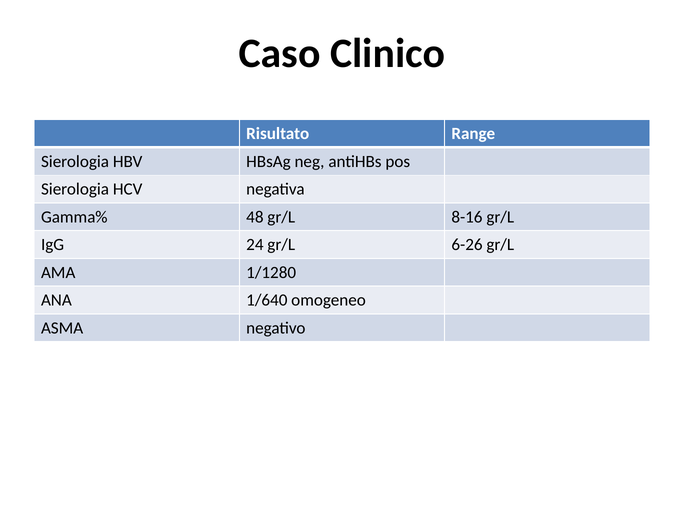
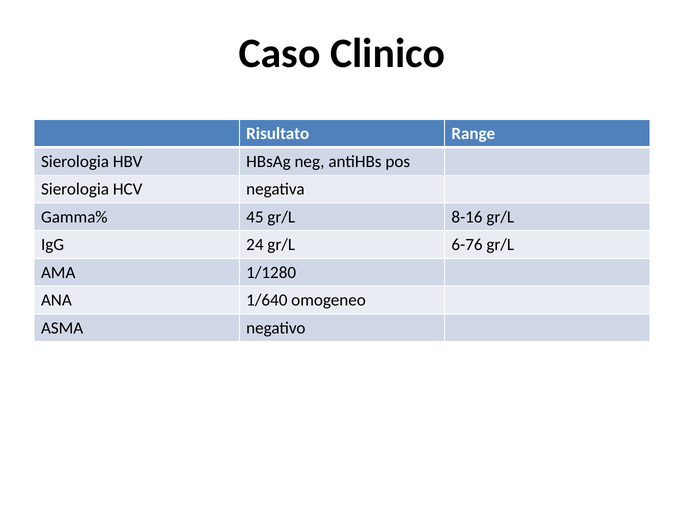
48: 48 -> 45
6-26: 6-26 -> 6-76
